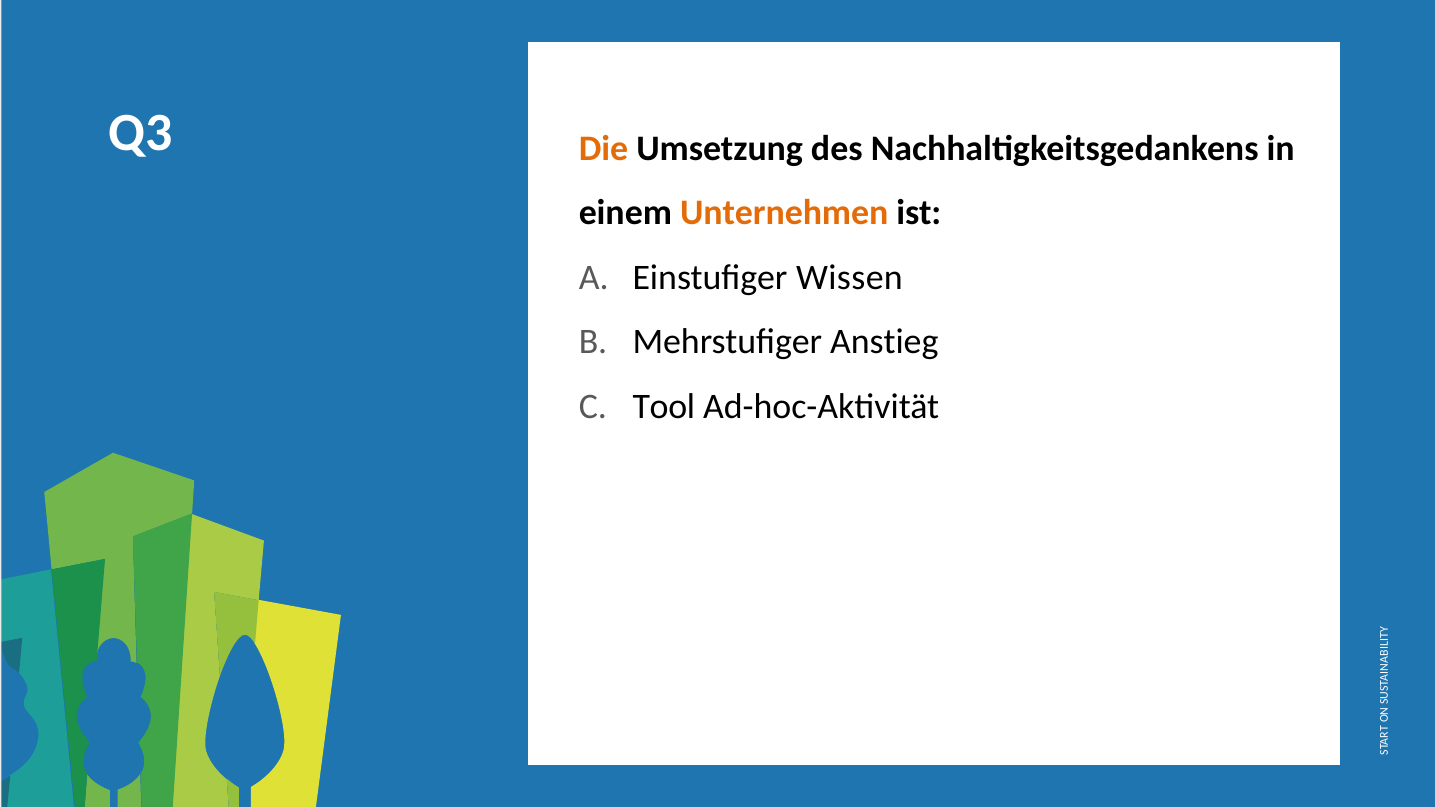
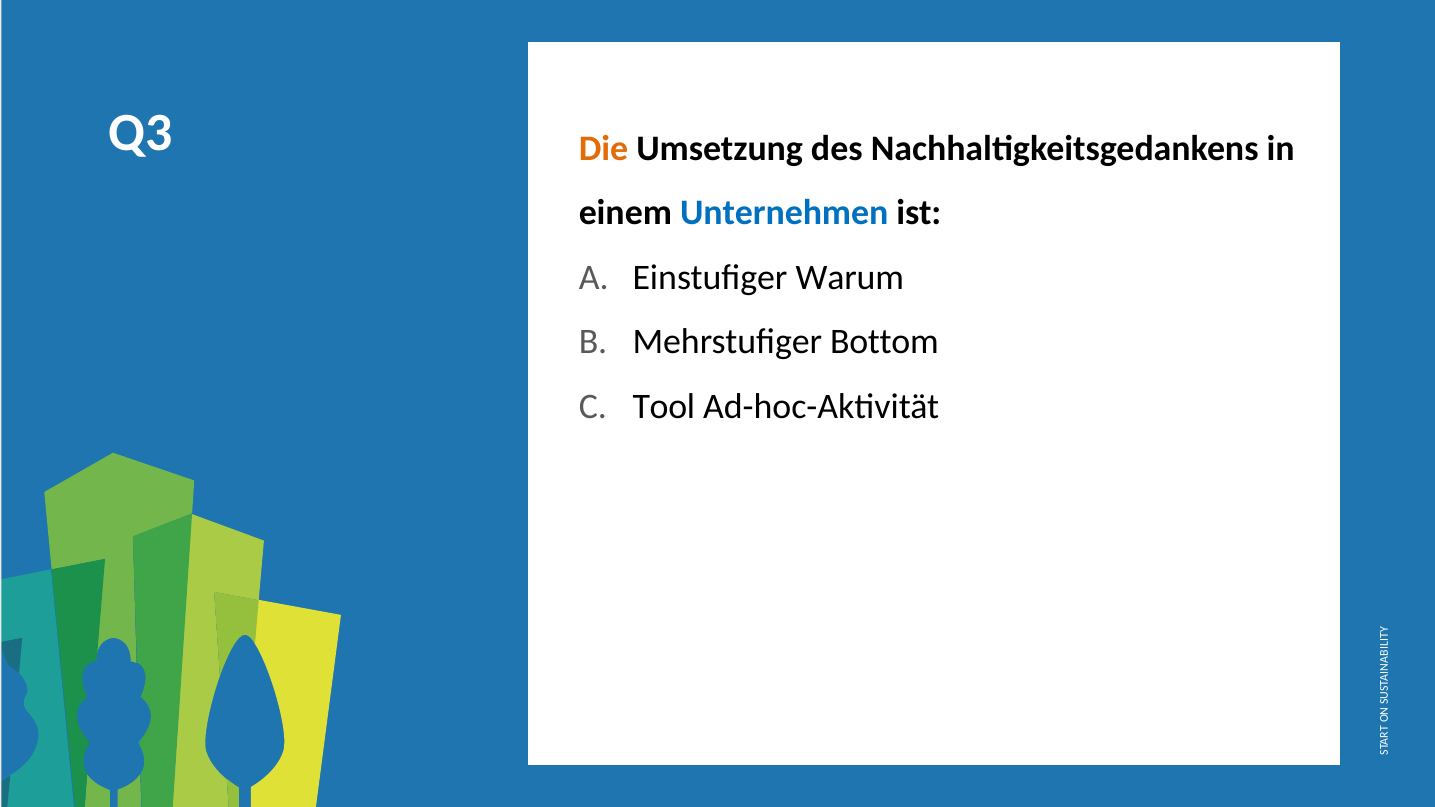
Unternehmen colour: orange -> blue
Wissen: Wissen -> Warum
Anstieg: Anstieg -> Bottom
